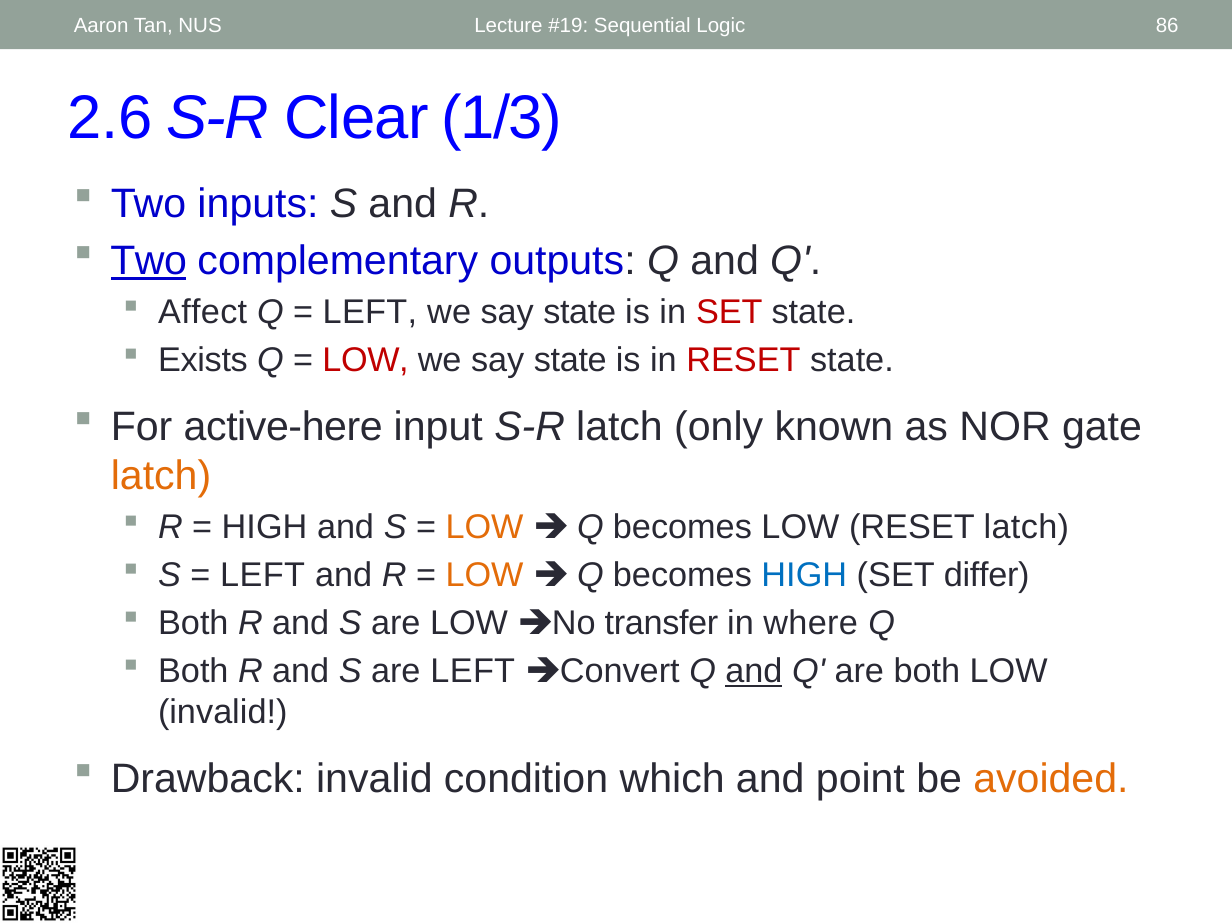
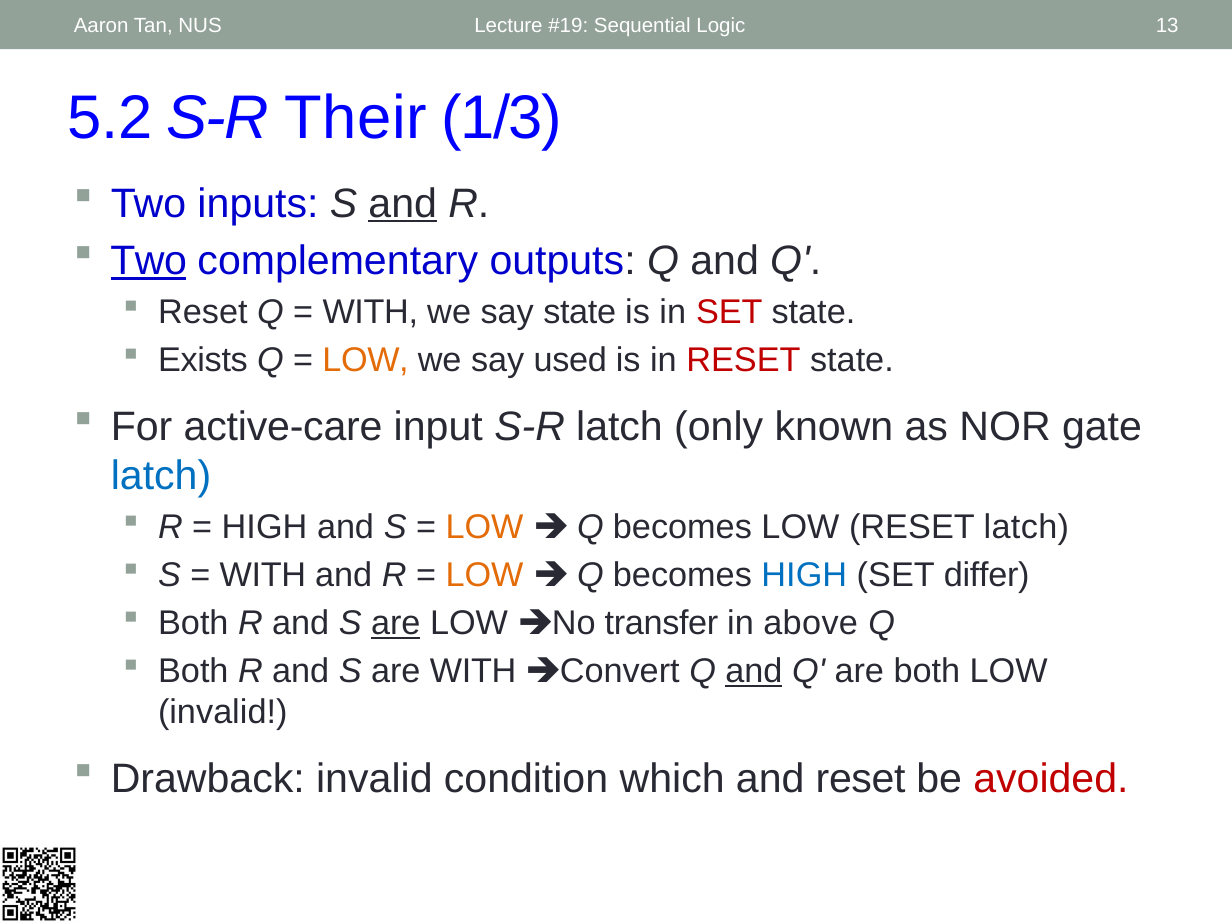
86: 86 -> 13
2.6: 2.6 -> 5.2
Clear: Clear -> Their
and at (403, 203) underline: none -> present
Affect at (203, 313): Affect -> Reset
LEFT at (370, 313): LEFT -> WITH
LOW at (366, 360) colour: red -> orange
state at (570, 360): state -> used
active-here: active-here -> active-care
latch at (161, 476) colour: orange -> blue
LEFT at (263, 575): LEFT -> WITH
are at (396, 623) underline: none -> present
where: where -> above
are LEFT: LEFT -> WITH
and point: point -> reset
avoided colour: orange -> red
